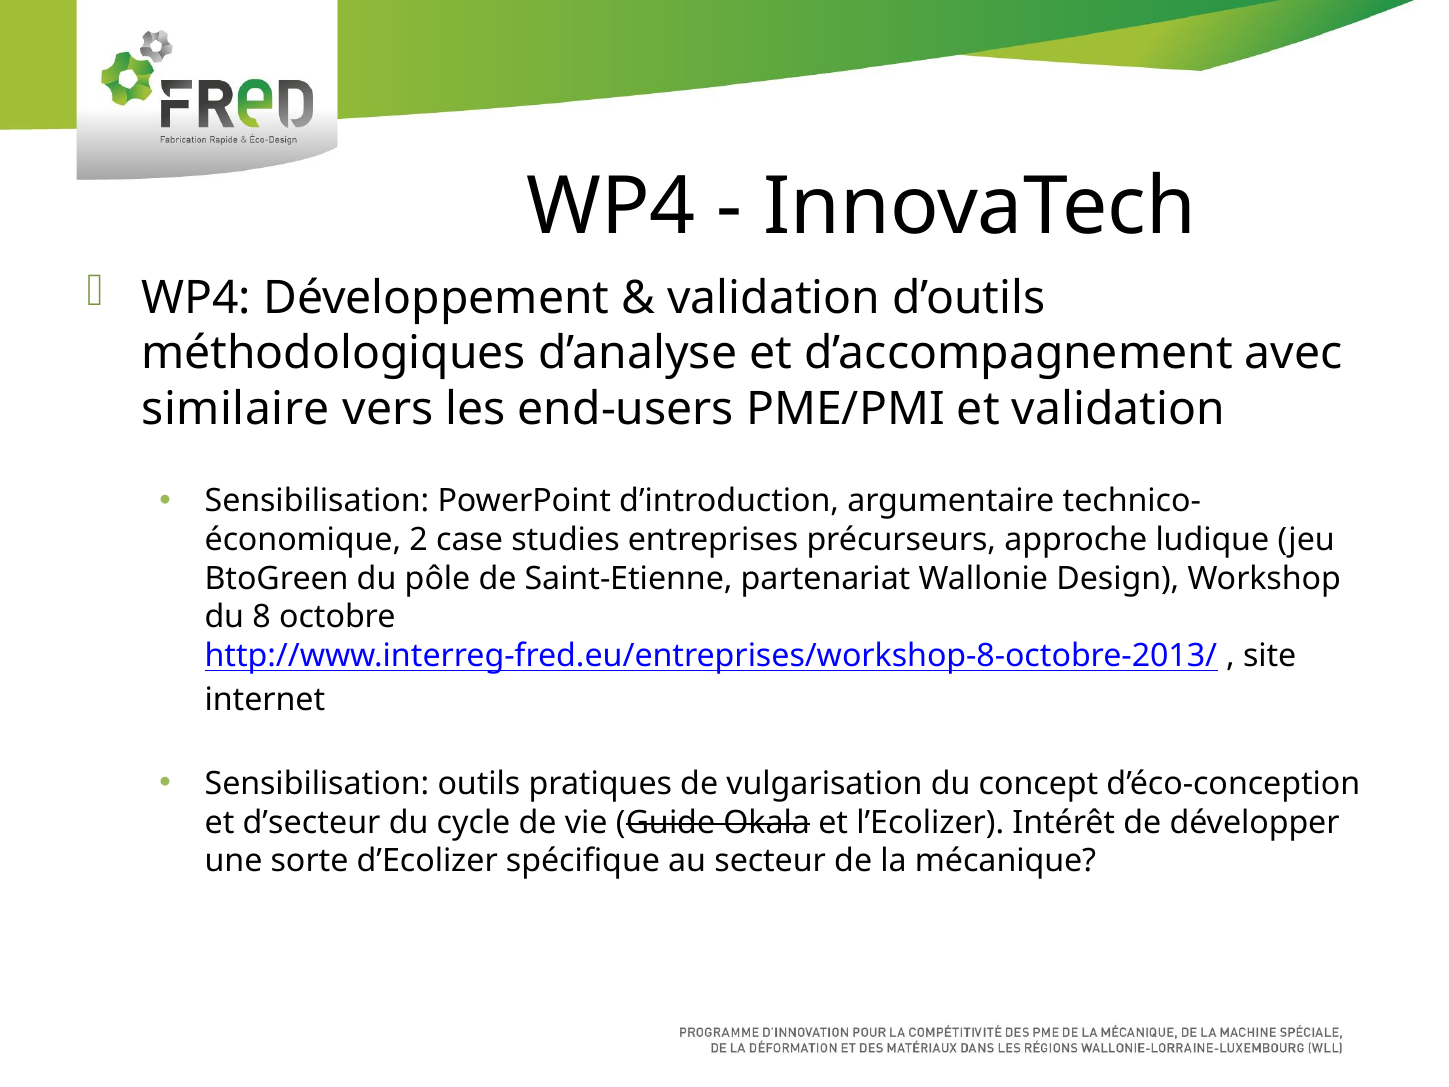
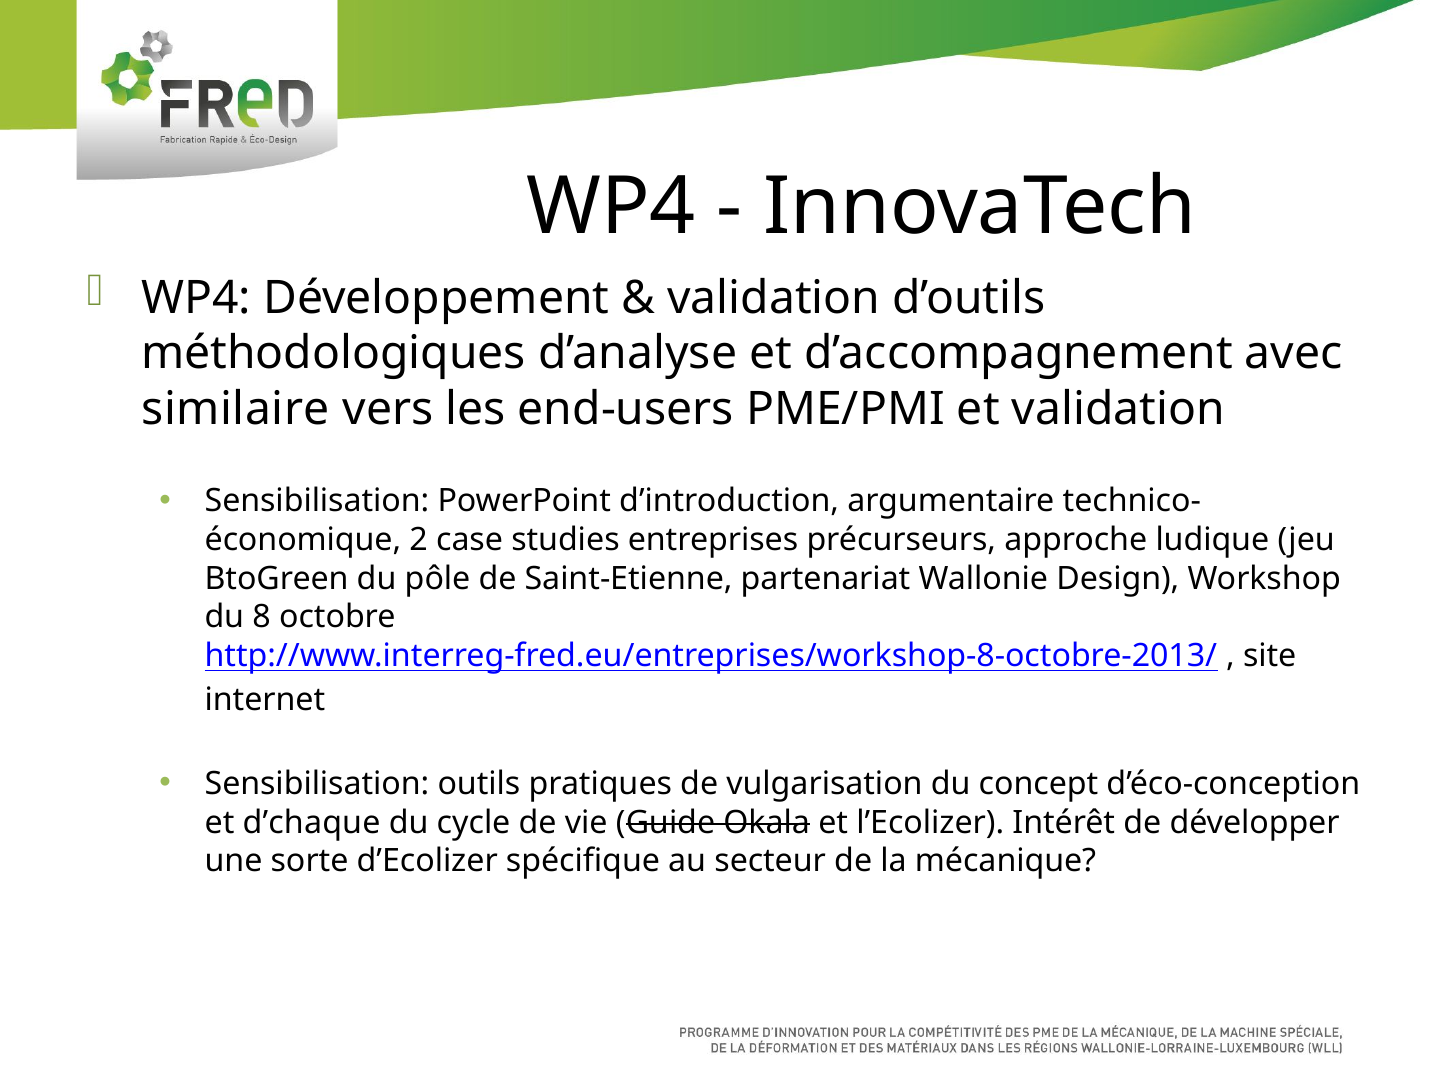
d’secteur: d’secteur -> d’chaque
